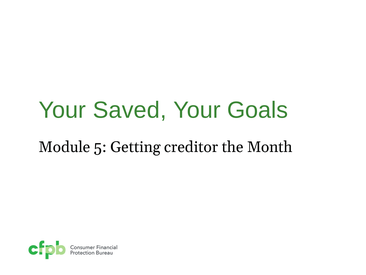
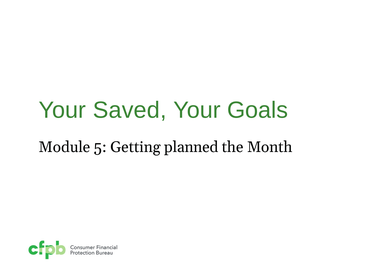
creditor: creditor -> planned
